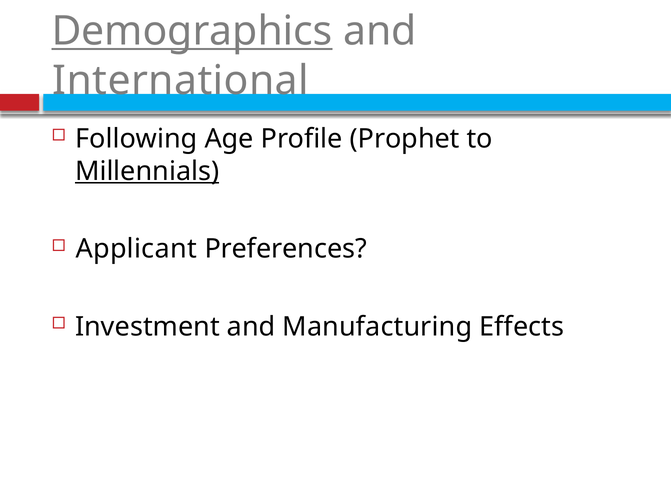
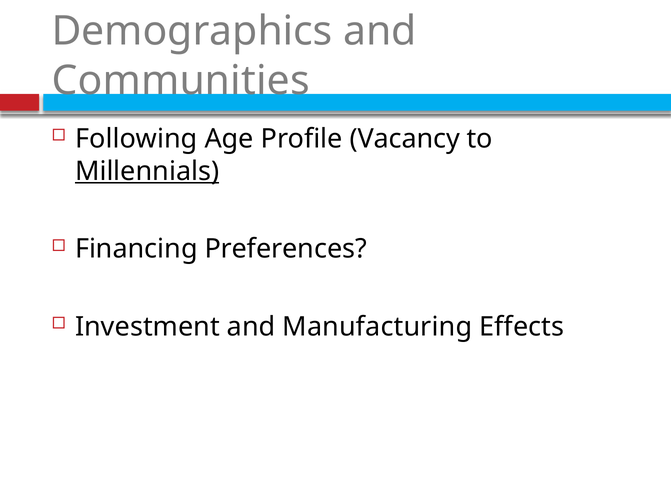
Demographics underline: present -> none
International: International -> Communities
Prophet: Prophet -> Vacancy
Applicant: Applicant -> Financing
